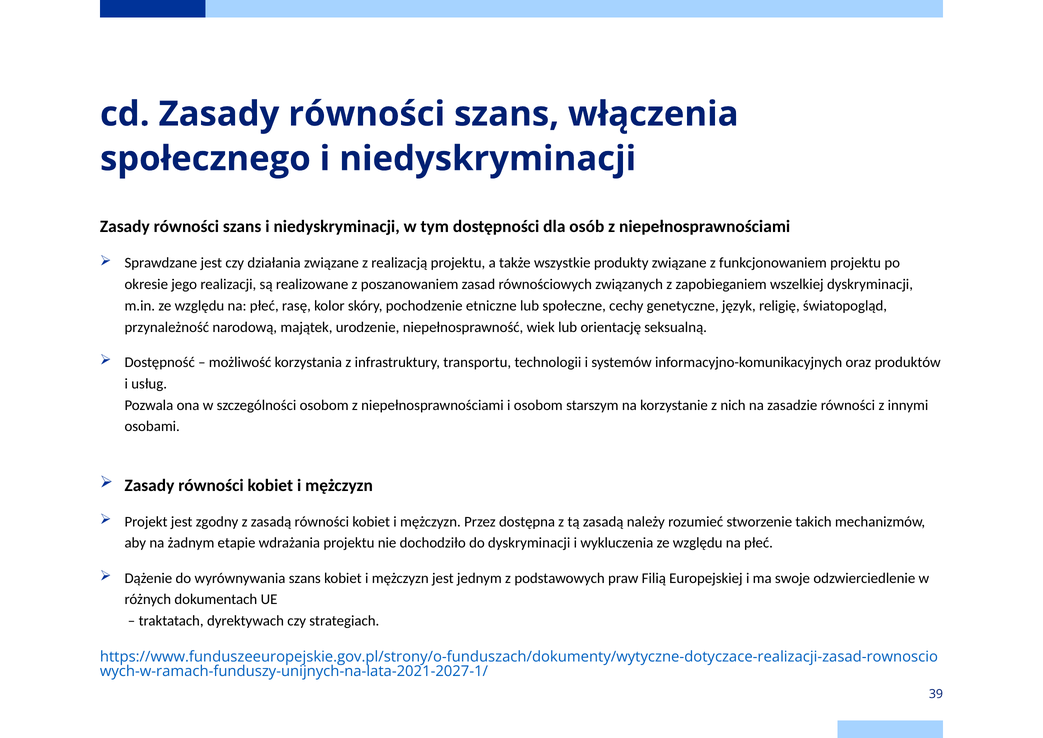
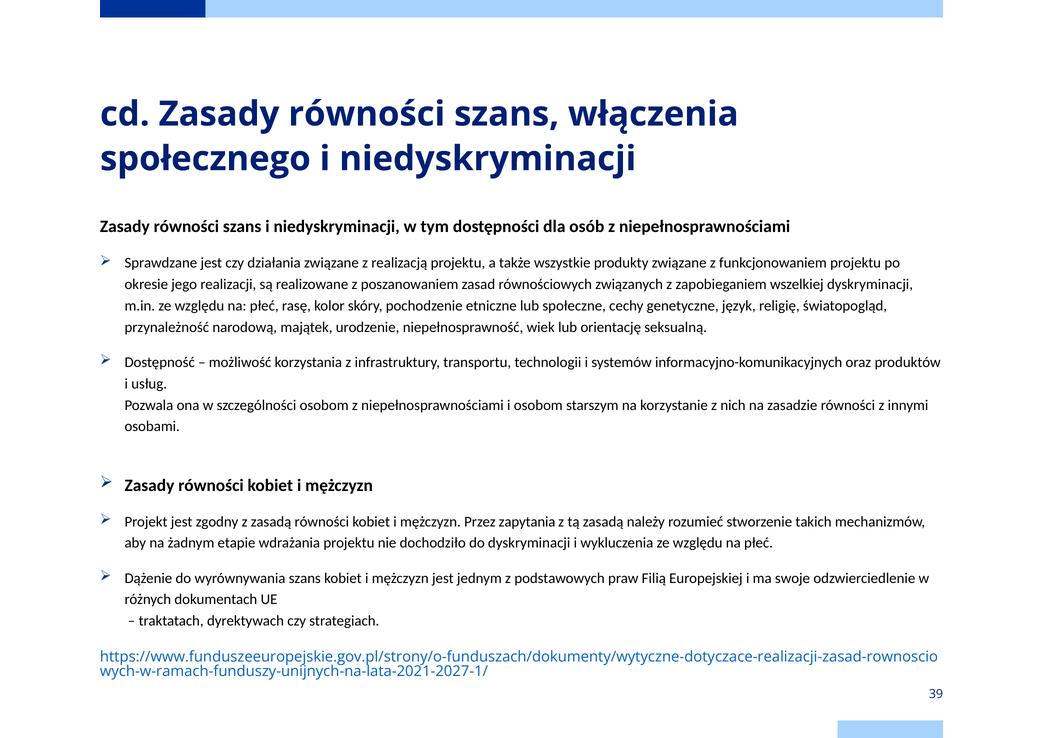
dostępna: dostępna -> zapytania
